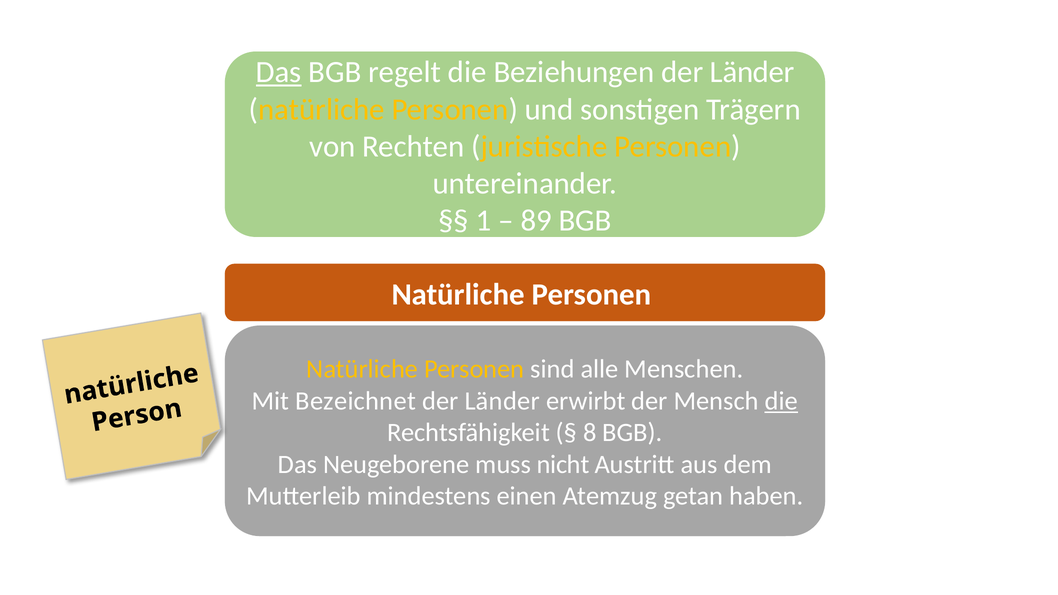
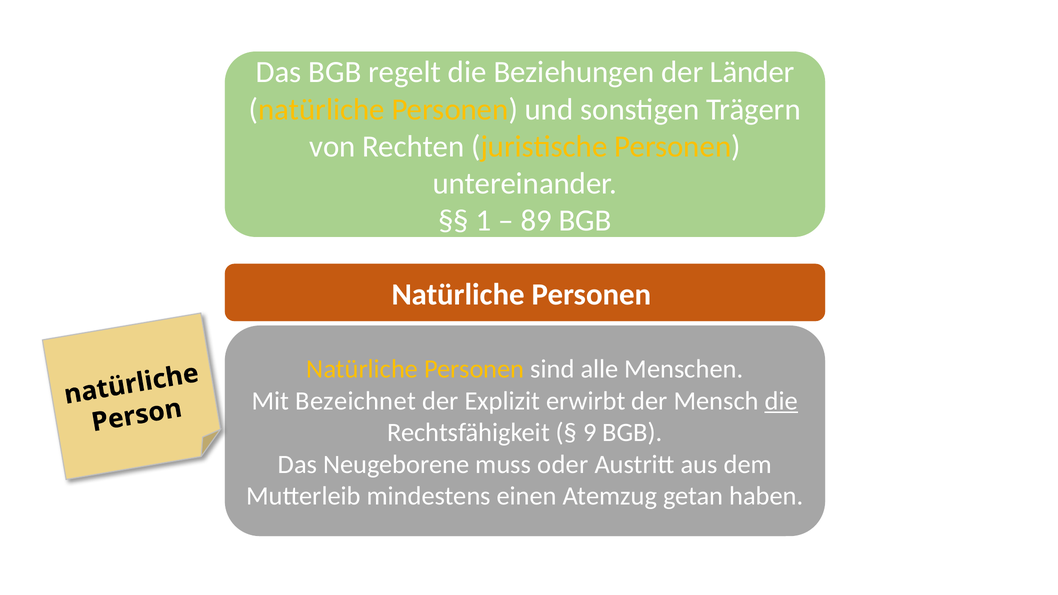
Das at (279, 72) underline: present -> none
Länder at (502, 401): Länder -> Explizit
8: 8 -> 9
nicht: nicht -> oder
